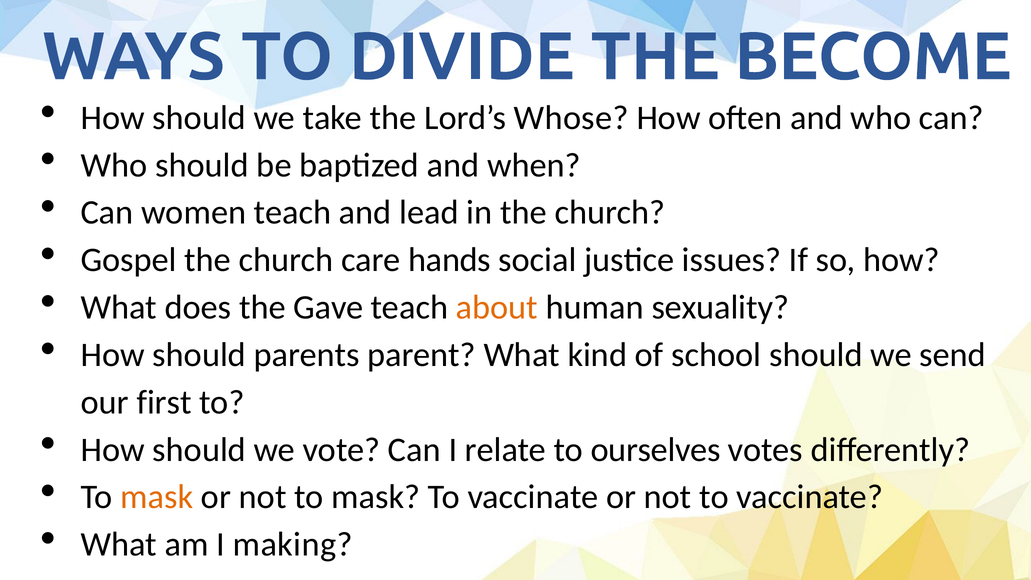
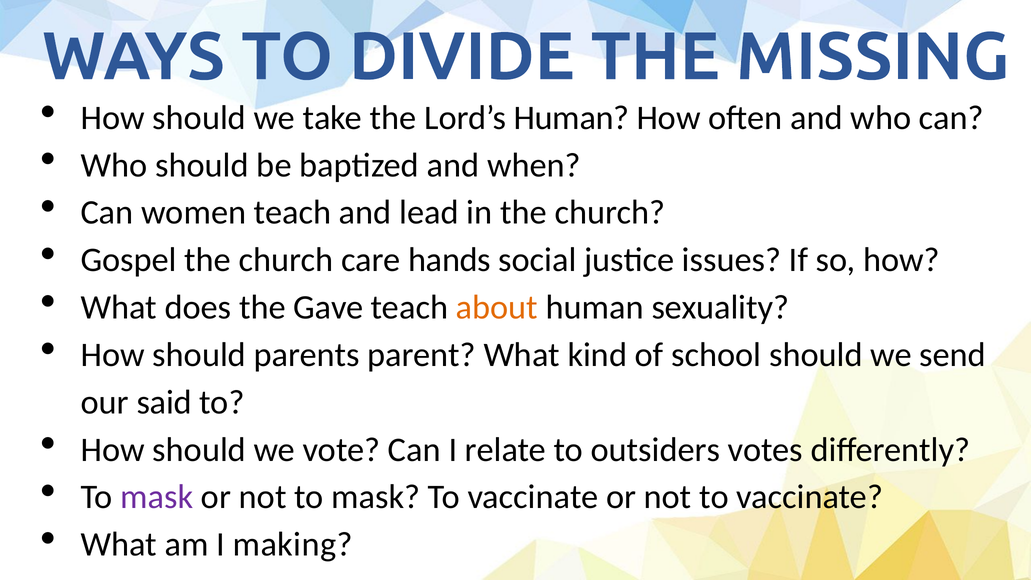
BECOME: BECOME -> MISSING
Lord’s Whose: Whose -> Human
first: first -> said
ourselves: ourselves -> outsiders
mask at (157, 497) colour: orange -> purple
